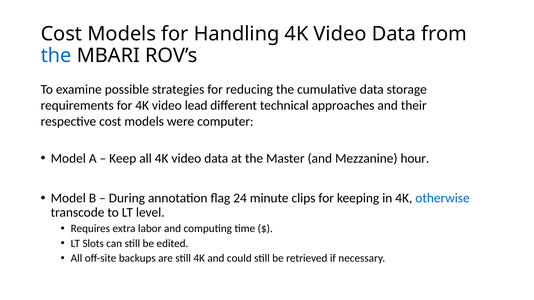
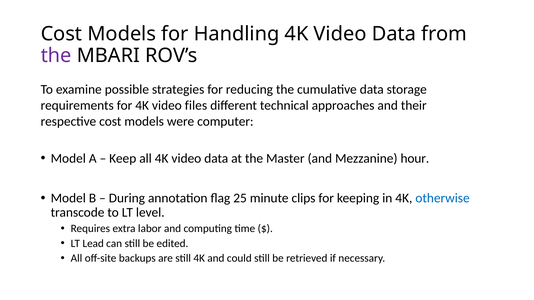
the at (56, 56) colour: blue -> purple
lead: lead -> files
24: 24 -> 25
Slots: Slots -> Lead
